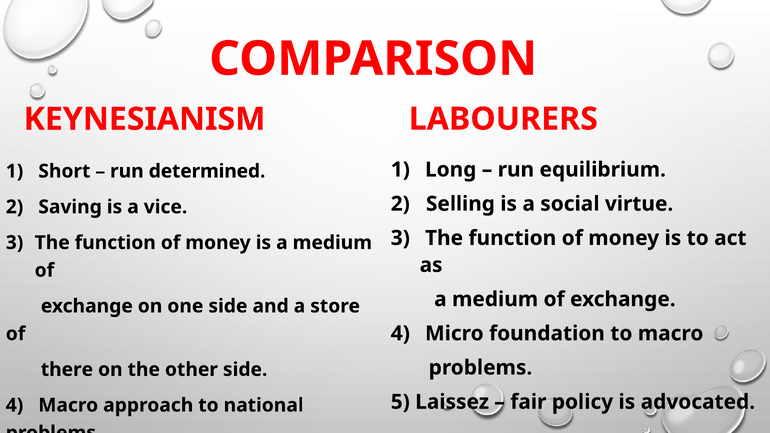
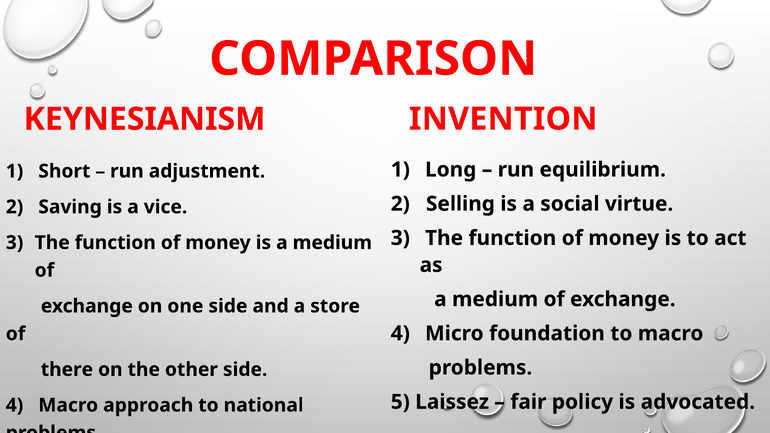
LABOURERS: LABOURERS -> INVENTION
determined: determined -> adjustment
